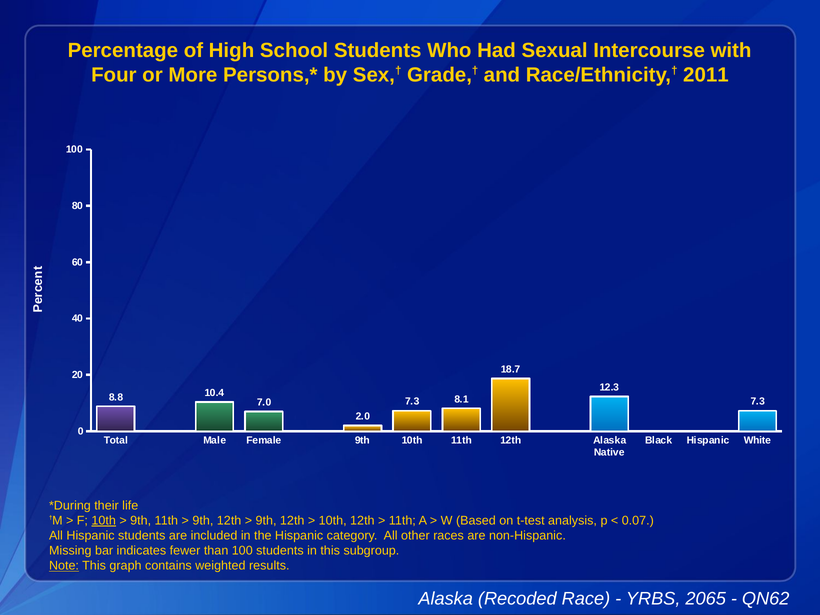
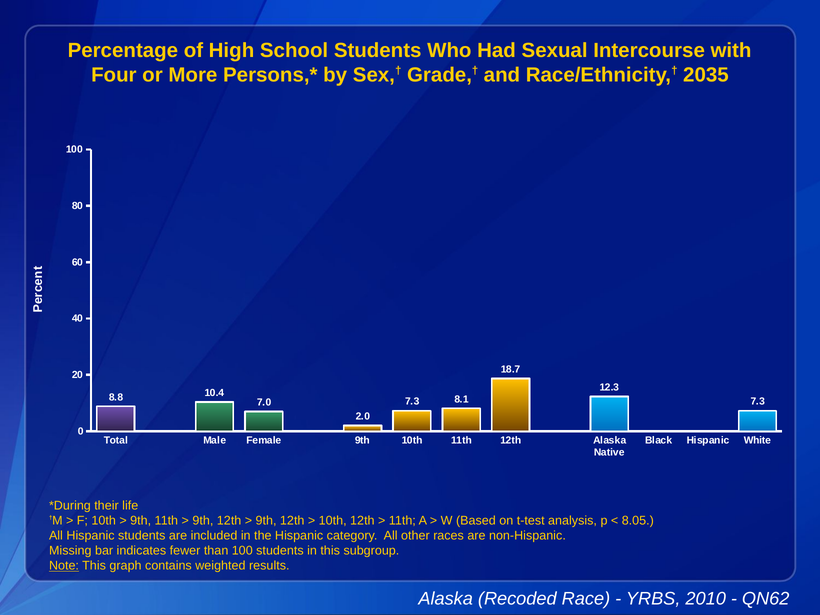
2011: 2011 -> 2035
10th at (104, 521) underline: present -> none
0.07: 0.07 -> 8.05
2065: 2065 -> 2010
